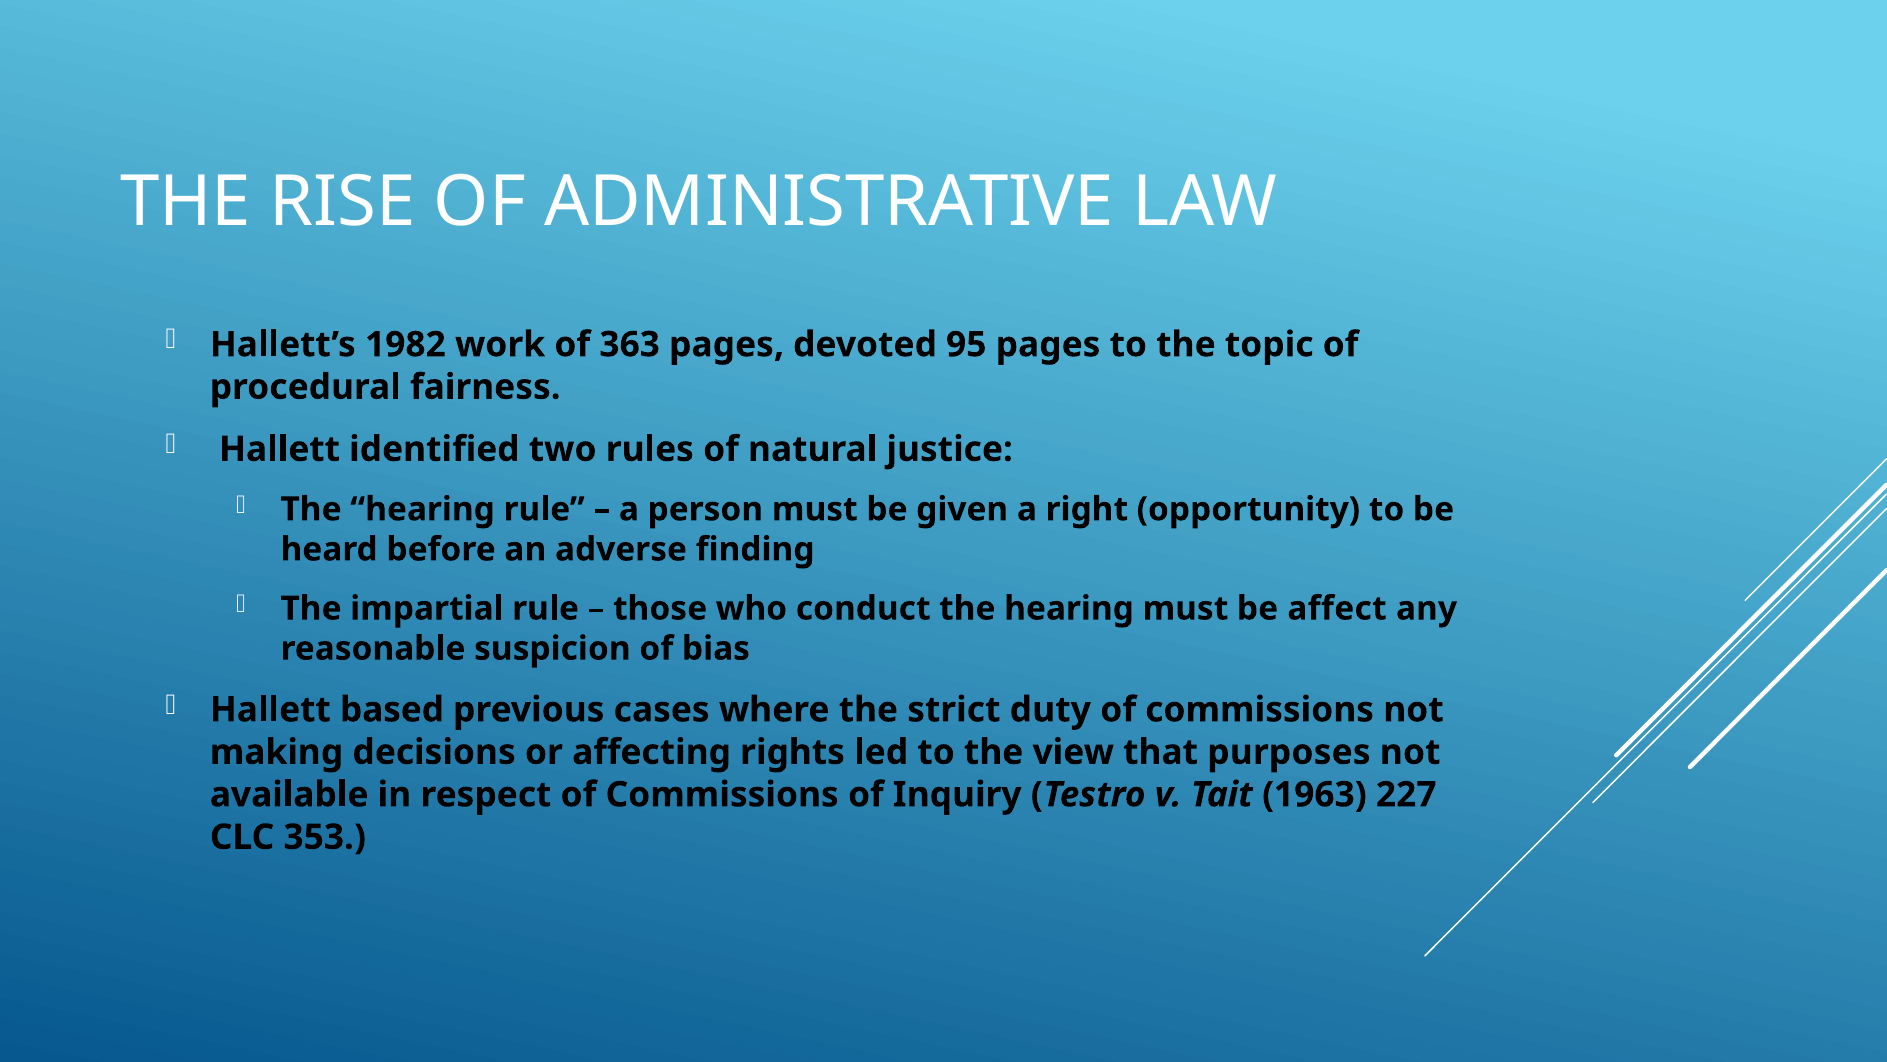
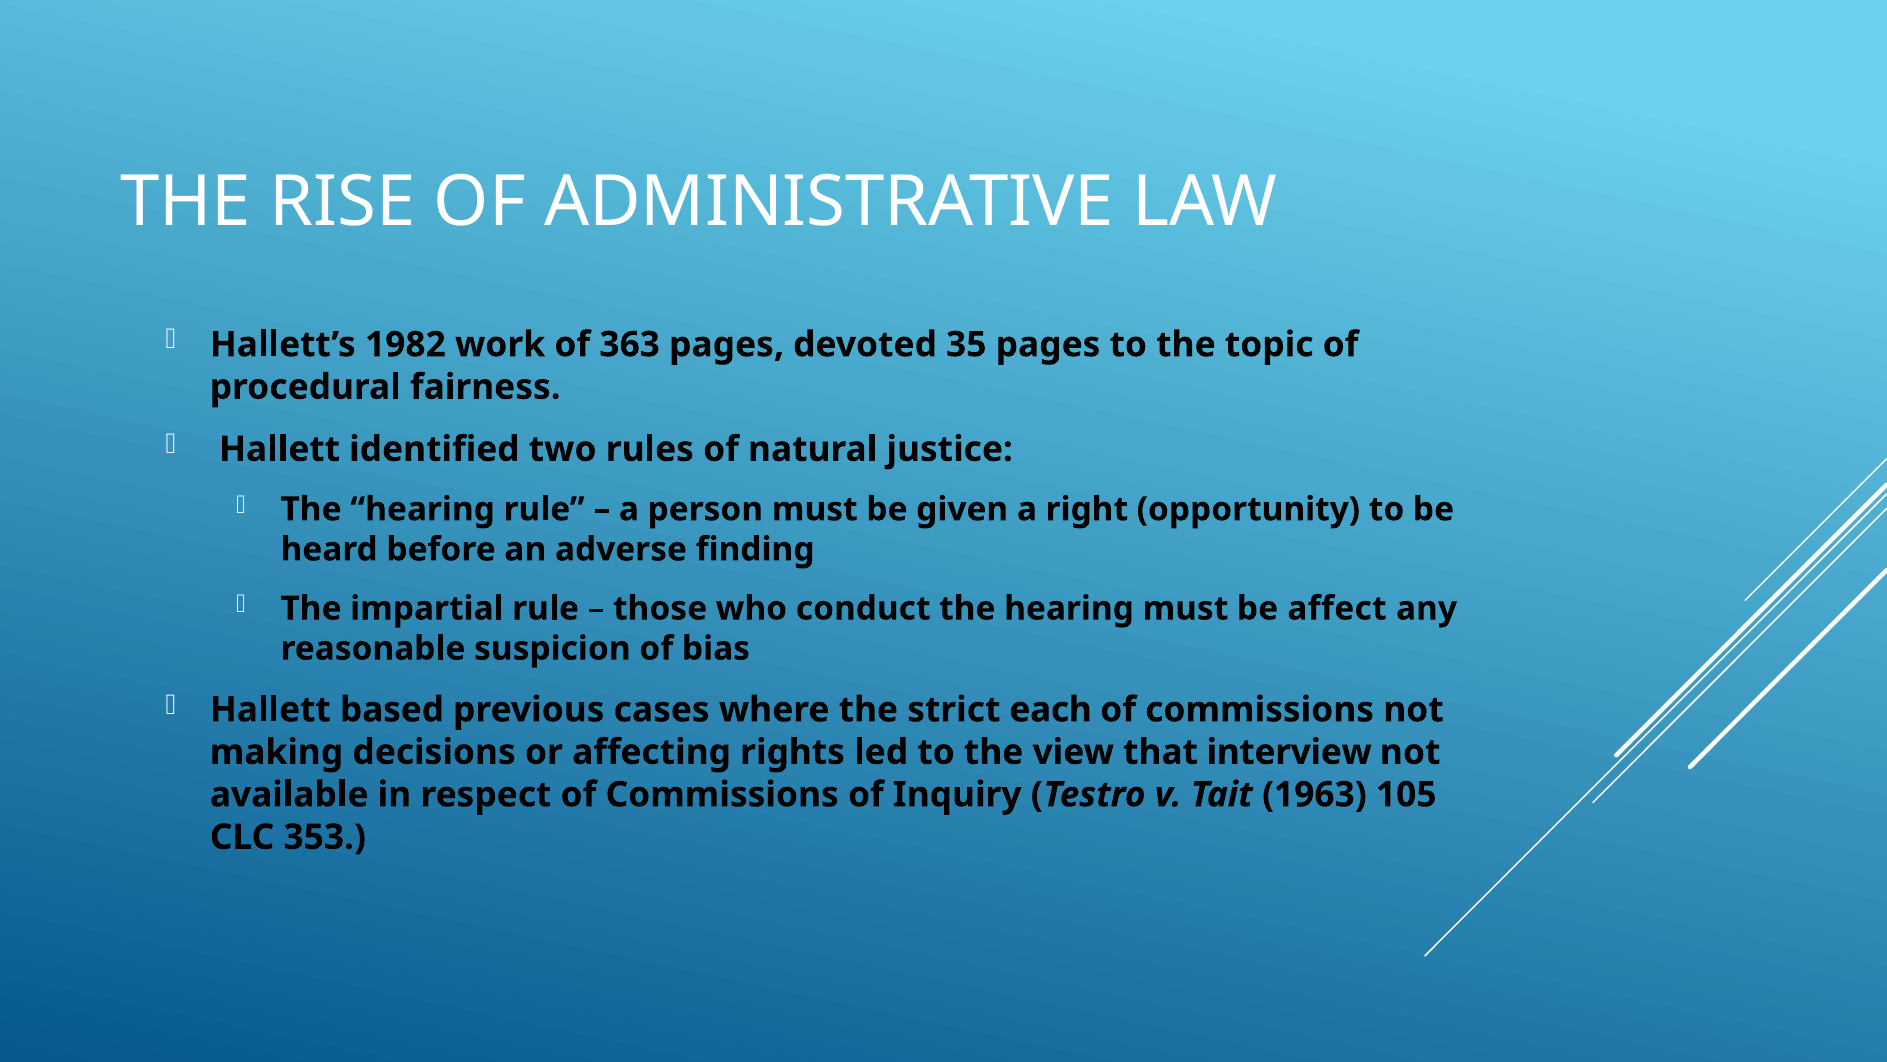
95: 95 -> 35
duty: duty -> each
purposes: purposes -> interview
227: 227 -> 105
